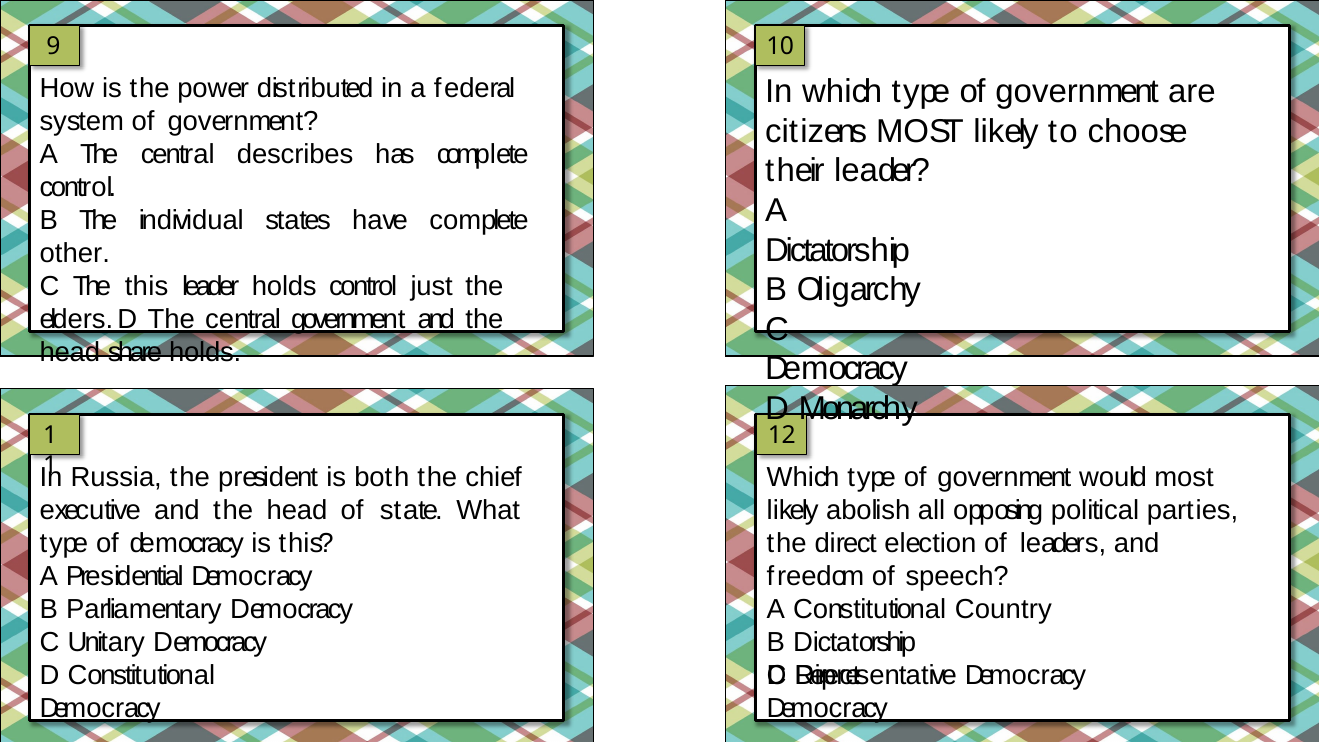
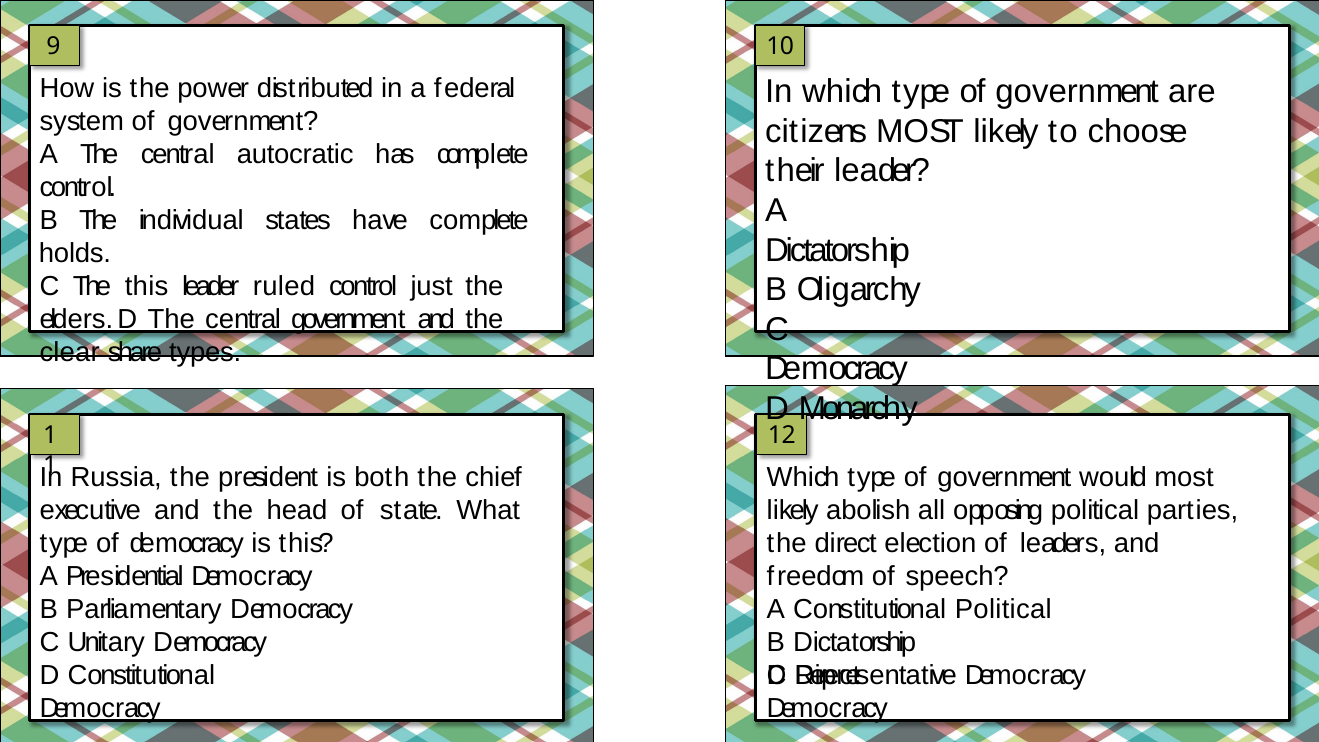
describes: describes -> autocratic
other: other -> holds
leader holds: holds -> ruled
head at (70, 352): head -> clear
share holds: holds -> types
Constitutional Country: Country -> Political
